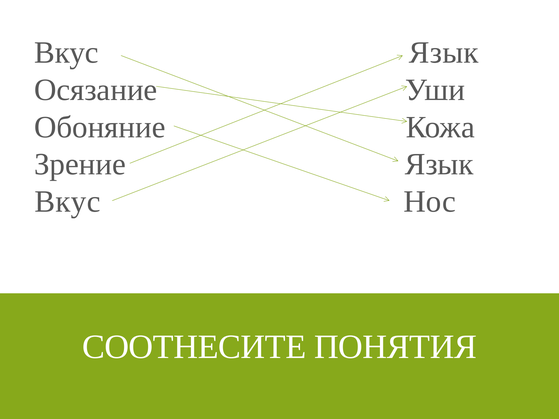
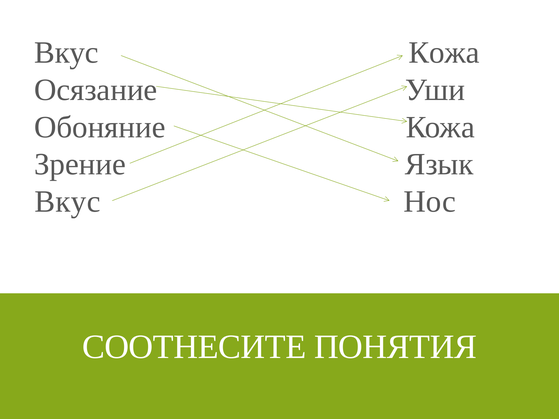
Вкус Язык: Язык -> Кожа
